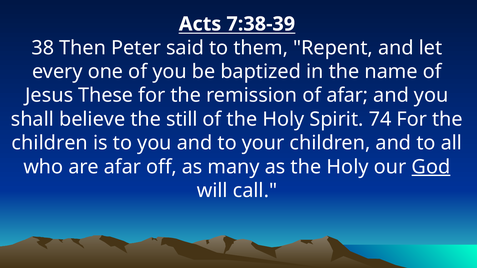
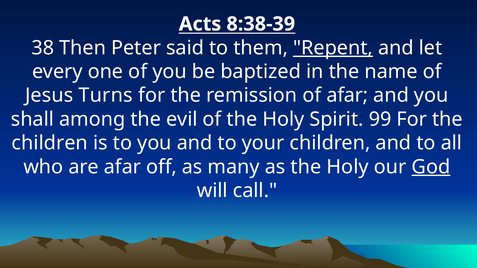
7:38-39: 7:38-39 -> 8:38-39
Repent underline: none -> present
These: These -> Turns
believe: believe -> among
still: still -> evil
74: 74 -> 99
